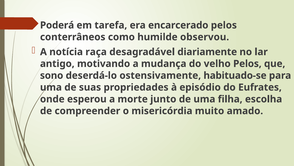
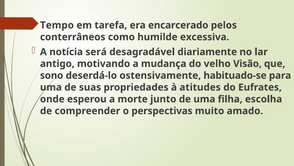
Poderá: Poderá -> Tempo
observou: observou -> excessiva
raça: raça -> será
velho Pelos: Pelos -> Visão
episódio: episódio -> atitudes
misericórdia: misericórdia -> perspectivas
